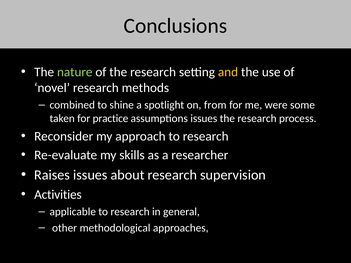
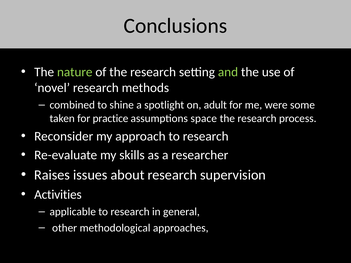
and colour: yellow -> light green
from: from -> adult
assumptions issues: issues -> space
